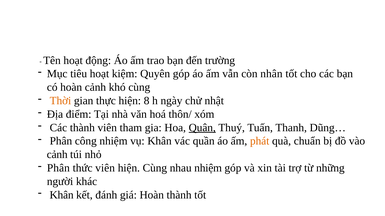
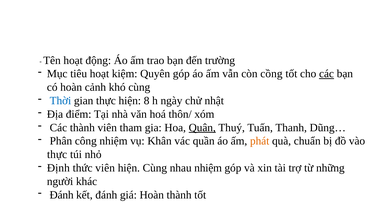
nhân: nhân -> cồng
các at (327, 74) underline: none -> present
Thời colour: orange -> blue
cảnh at (57, 155): cảnh -> thực
Phân at (58, 168): Phân -> Định
Khân at (62, 195): Khân -> Đánh
